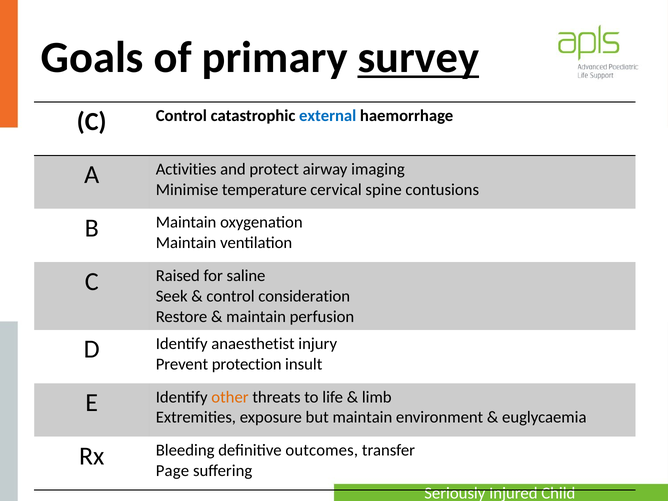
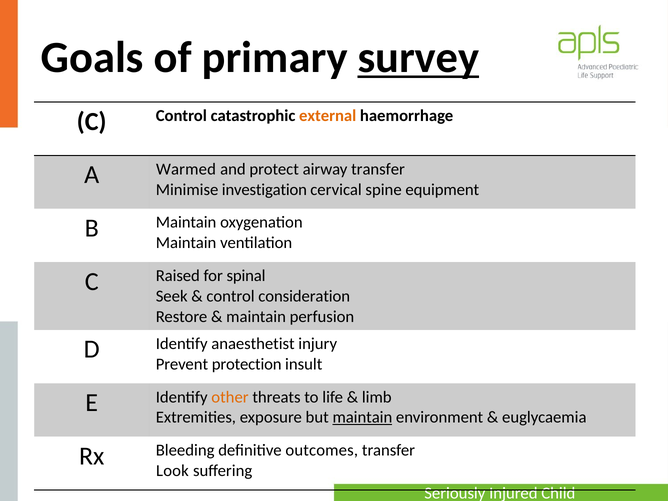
external colour: blue -> orange
Activities: Activities -> Warmed
airway imaging: imaging -> transfer
temperature: temperature -> investigation
contusions: contusions -> equipment
saline: saline -> spinal
maintain at (362, 417) underline: none -> present
Page: Page -> Look
